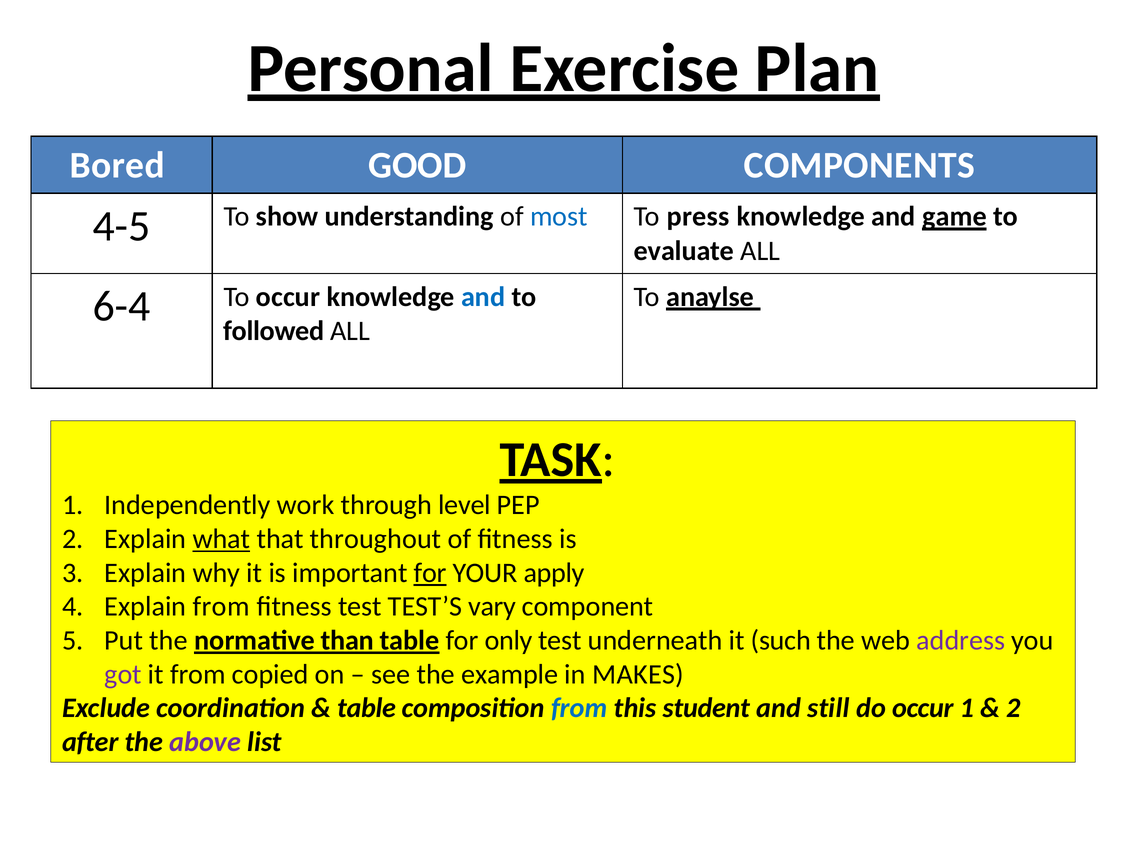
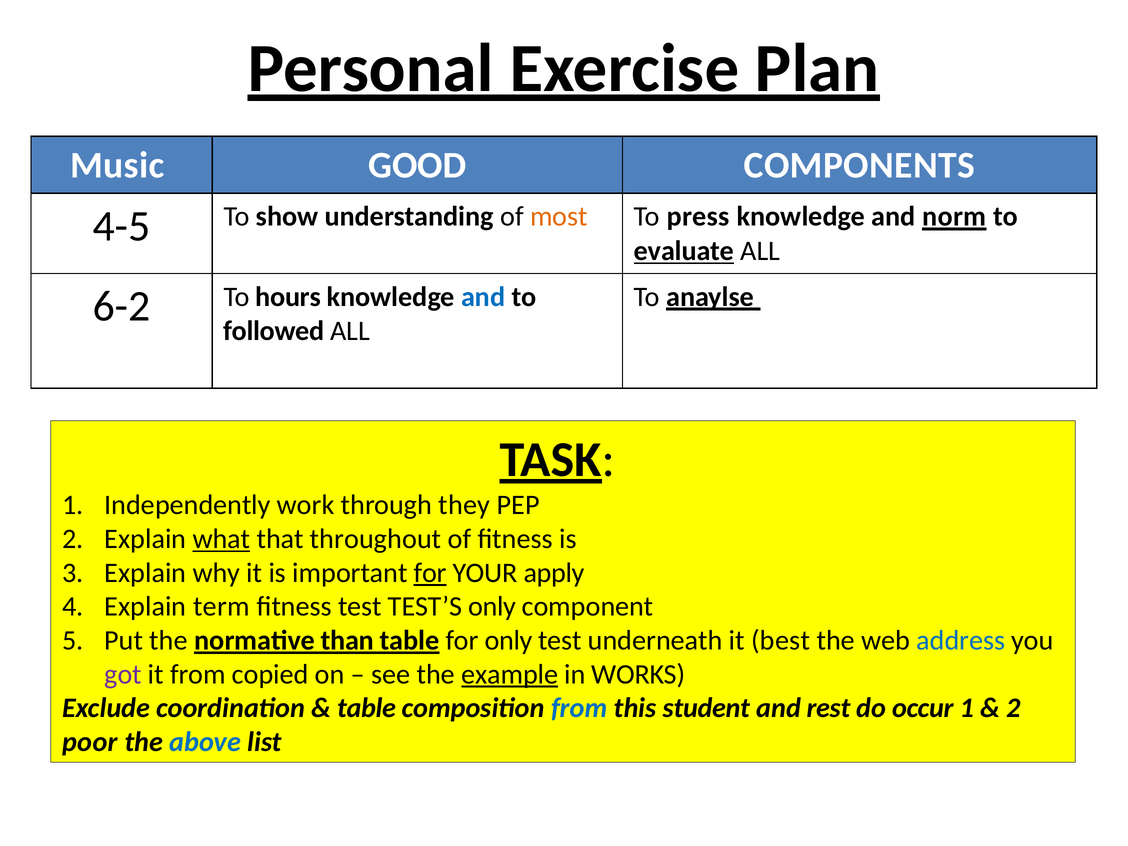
Bored: Bored -> Music
most colour: blue -> orange
game: game -> norm
evaluate underline: none -> present
6-4: 6-4 -> 6-2
To occur: occur -> hours
level: level -> they
Explain from: from -> term
TEST’S vary: vary -> only
such: such -> best
address colour: purple -> blue
example underline: none -> present
MAKES: MAKES -> WORKS
still: still -> rest
after: after -> poor
above colour: purple -> blue
